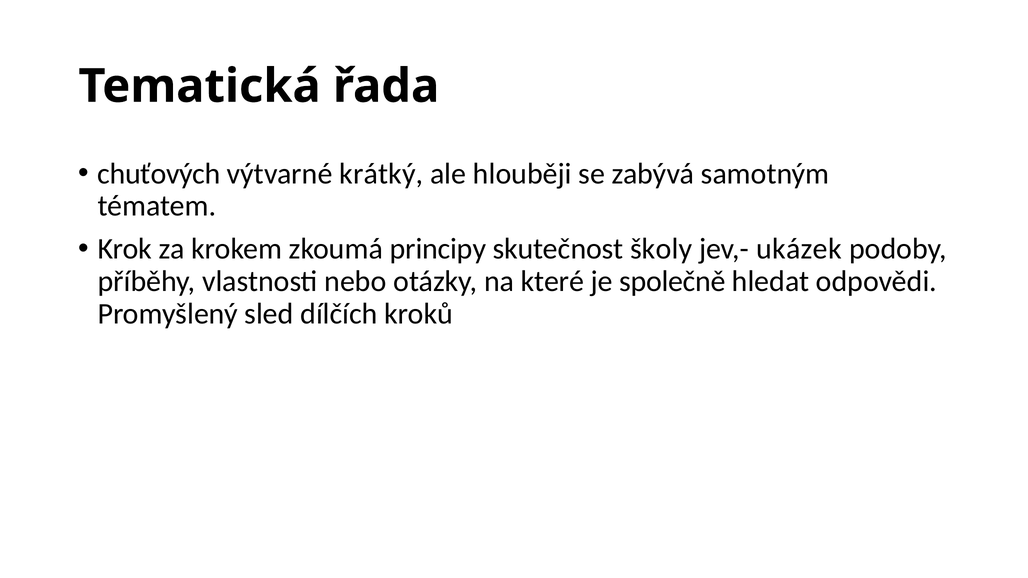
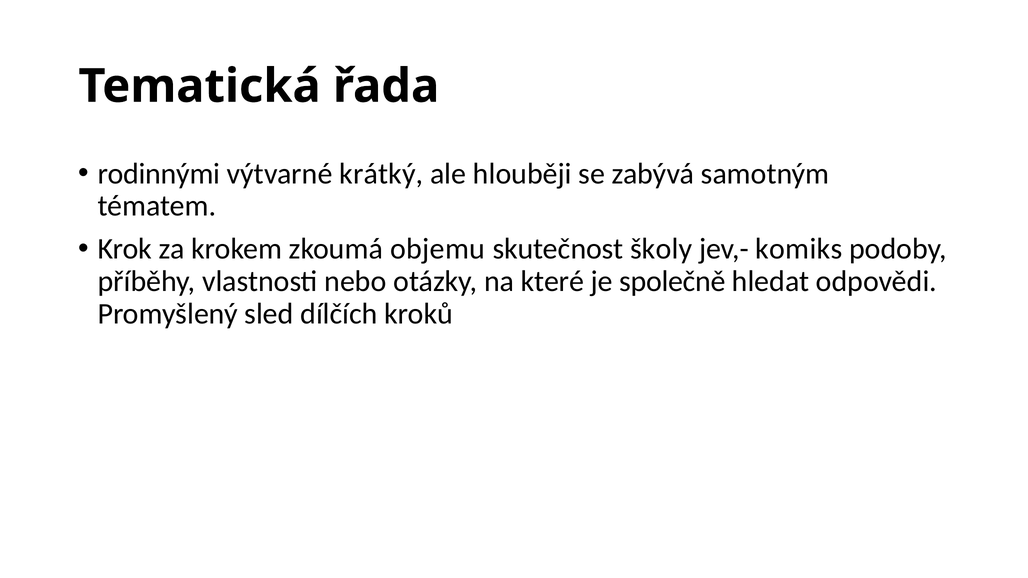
chuťových: chuťových -> rodinnými
principy: principy -> objemu
ukázek: ukázek -> komiks
